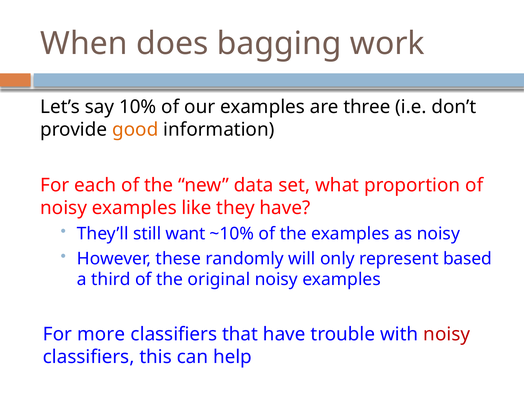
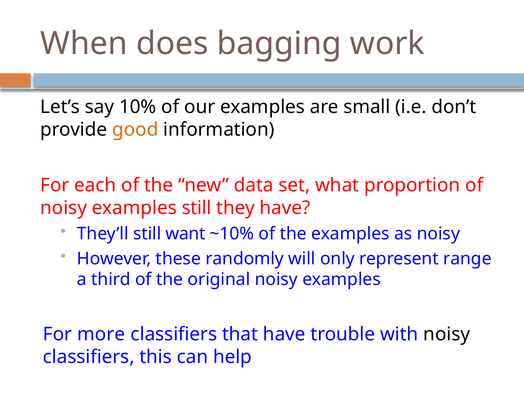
three: three -> small
examples like: like -> still
based: based -> range
noisy at (447, 334) colour: red -> black
